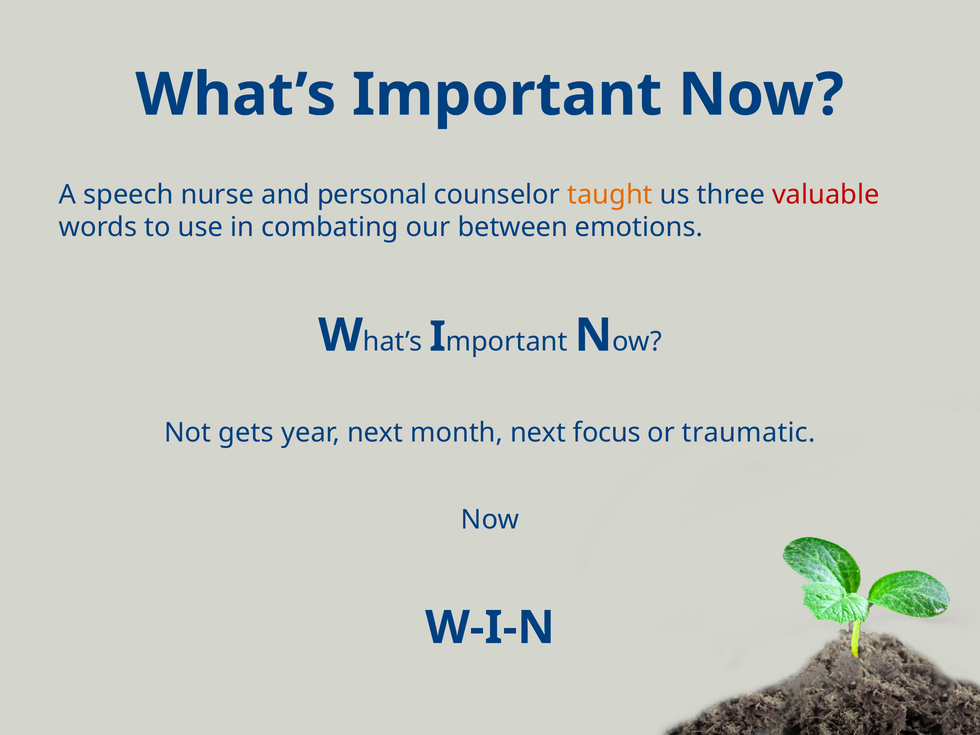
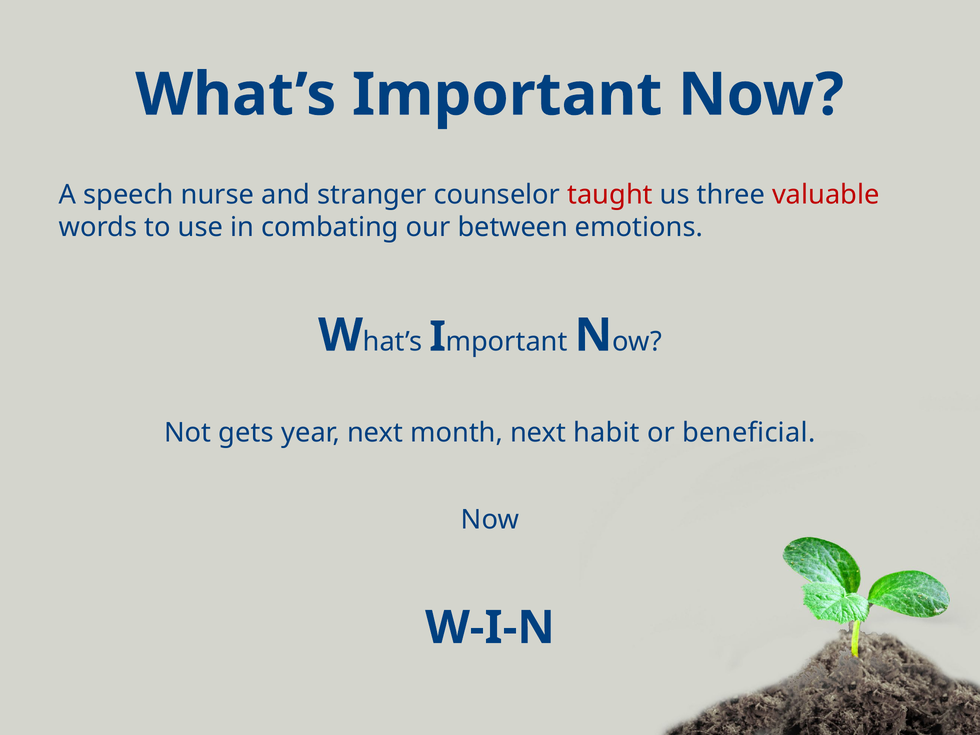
personal: personal -> stranger
taught colour: orange -> red
focus: focus -> habit
traumatic: traumatic -> beneficial
